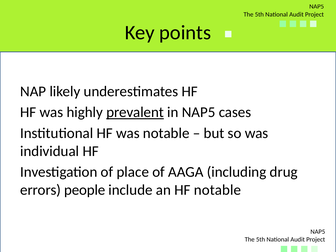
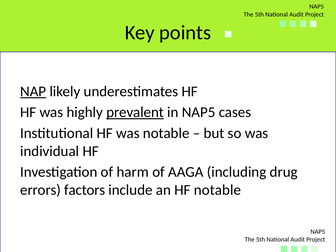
NAP underline: none -> present
place: place -> harm
people: people -> factors
